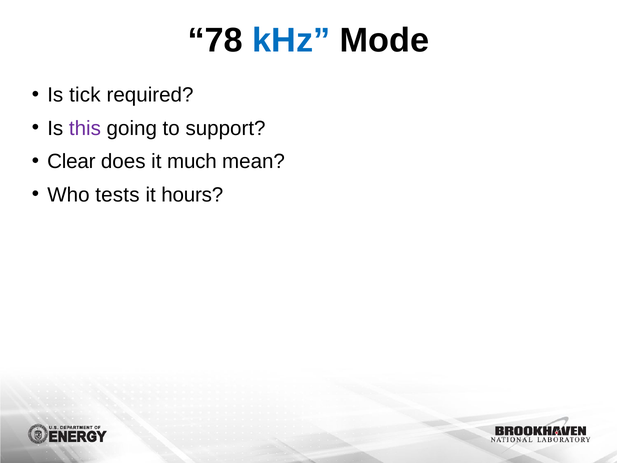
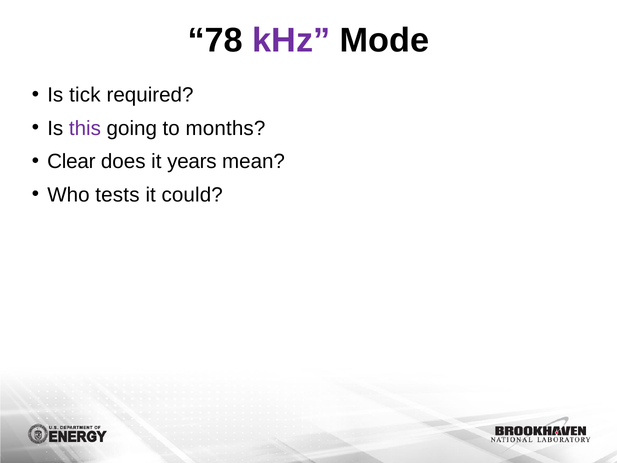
kHz colour: blue -> purple
support: support -> months
much: much -> years
hours: hours -> could
